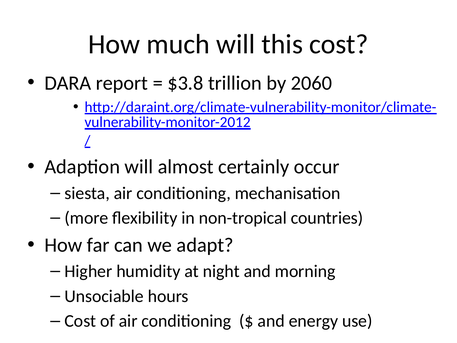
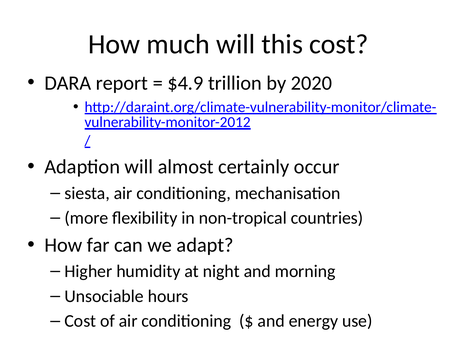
$3.8: $3.8 -> $4.9
2060: 2060 -> 2020
